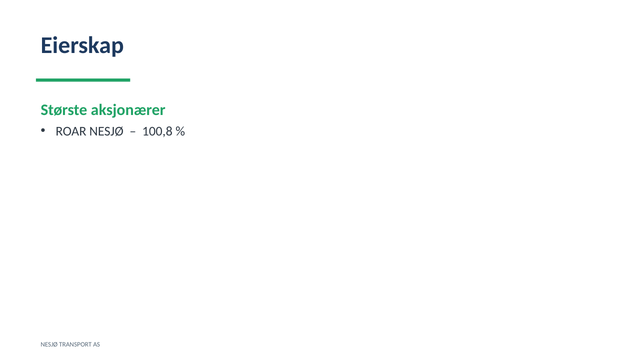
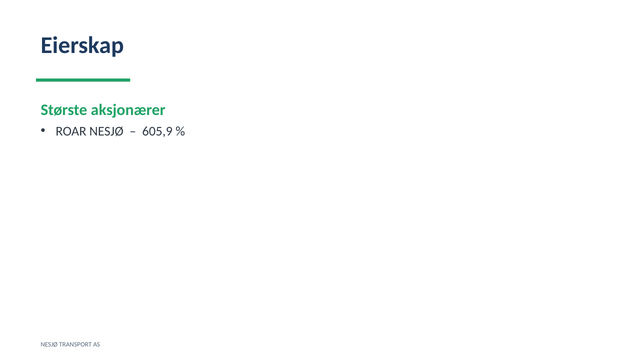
100,8: 100,8 -> 605,9
